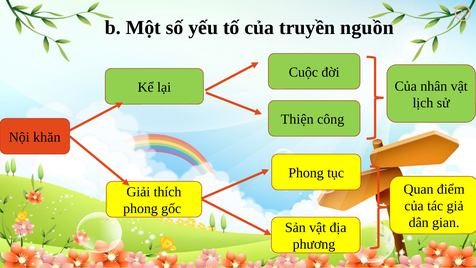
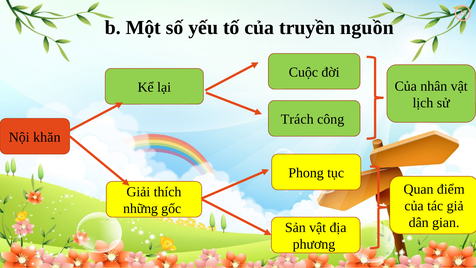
Thiện: Thiện -> Trách
phong at (140, 208): phong -> những
